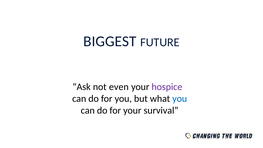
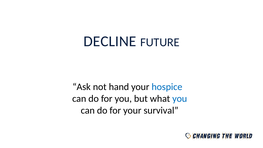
BIGGEST: BIGGEST -> DECLINE
even: even -> hand
hospice colour: purple -> blue
